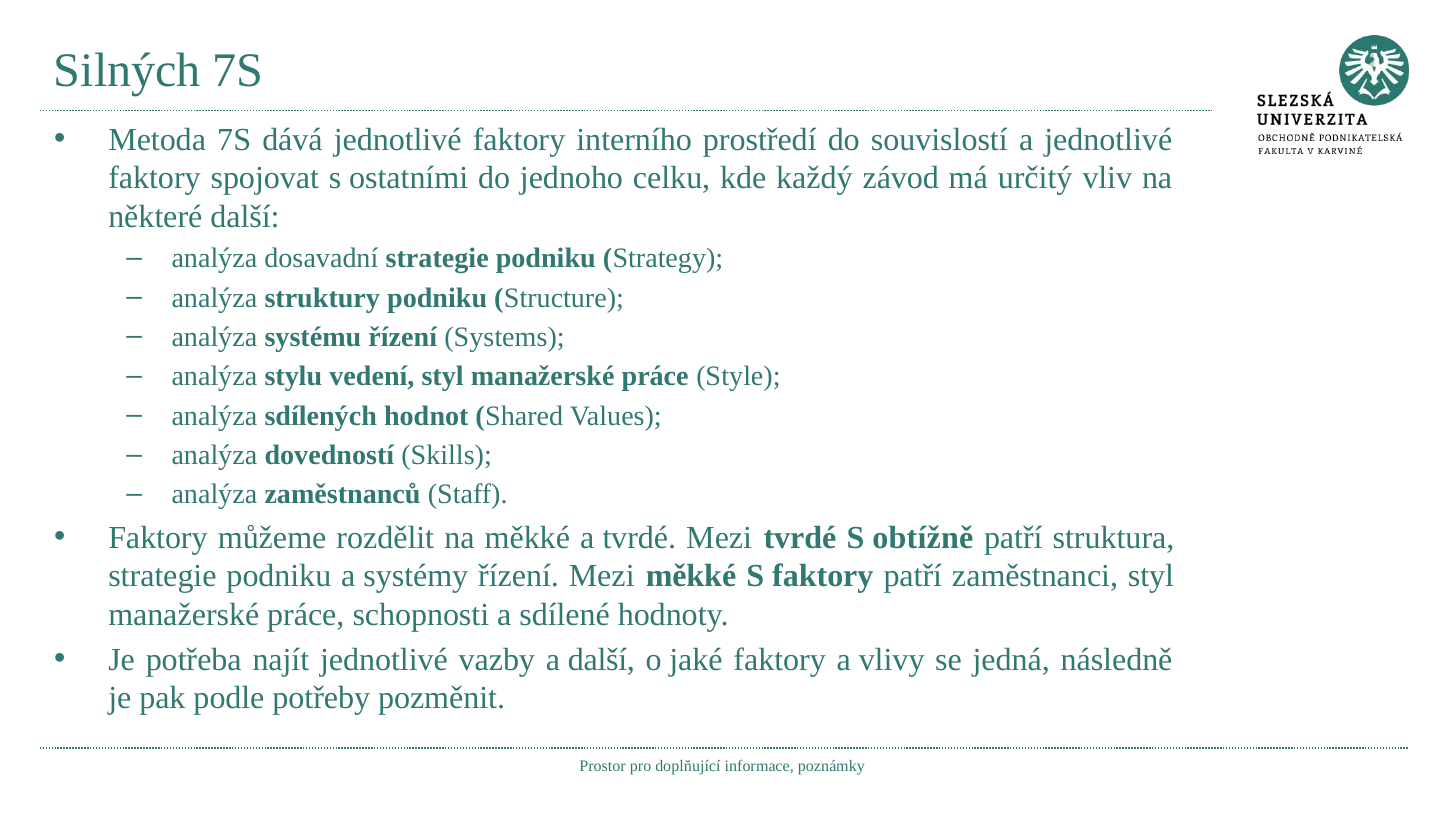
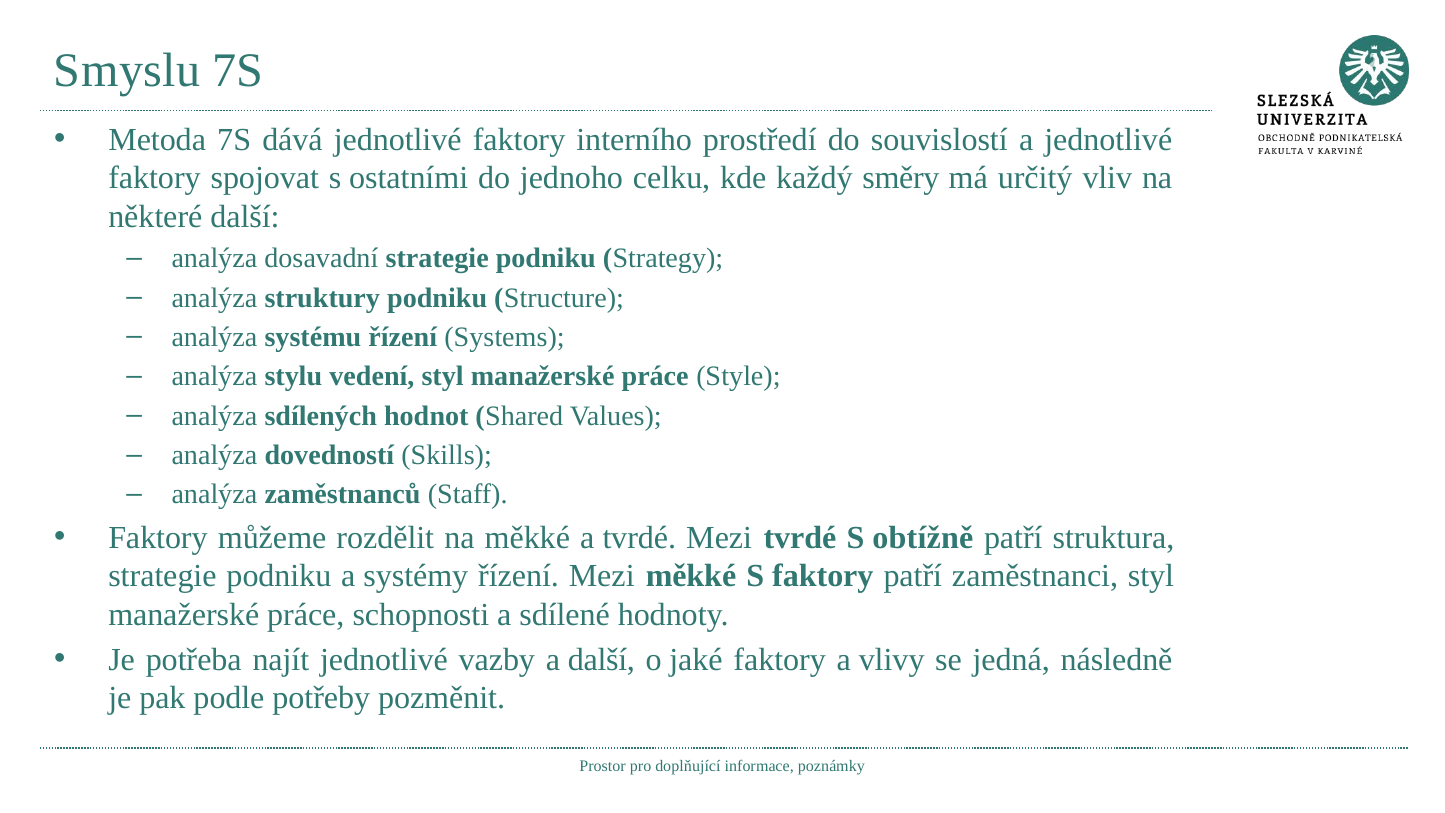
Silných: Silných -> Smyslu
závod: závod -> směry
